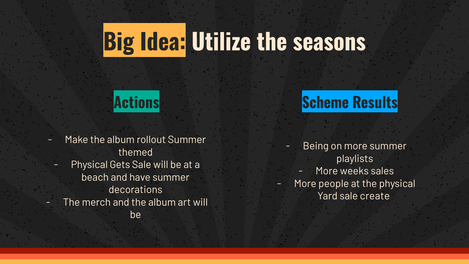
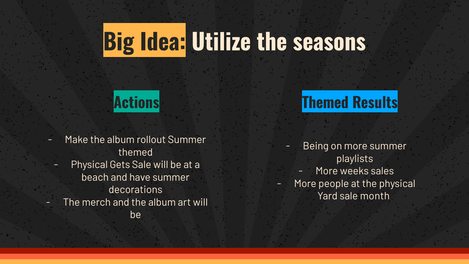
Actions Scheme: Scheme -> Themed
create: create -> month
